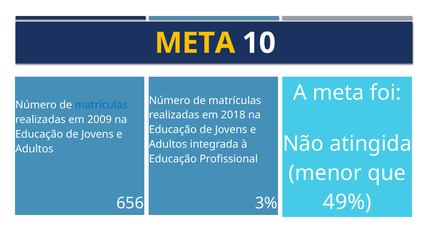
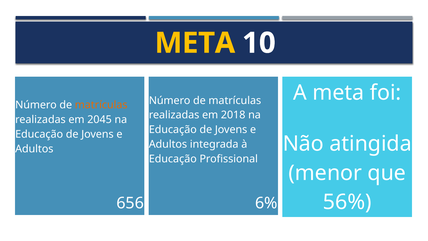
matrículas at (101, 105) colour: blue -> orange
2009: 2009 -> 2045
49%: 49% -> 56%
3%: 3% -> 6%
